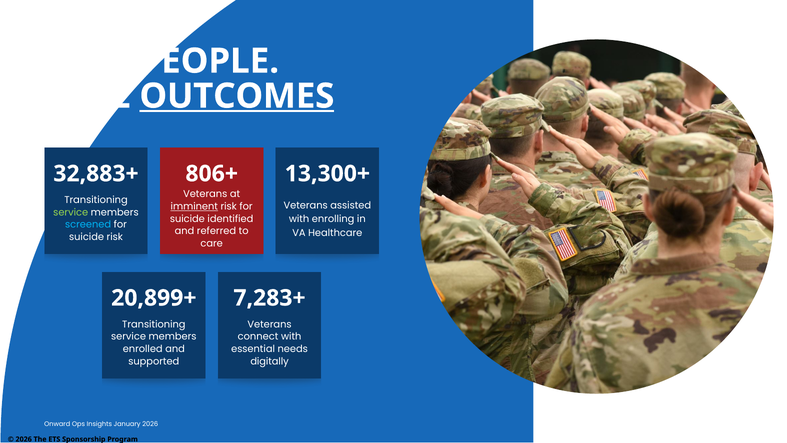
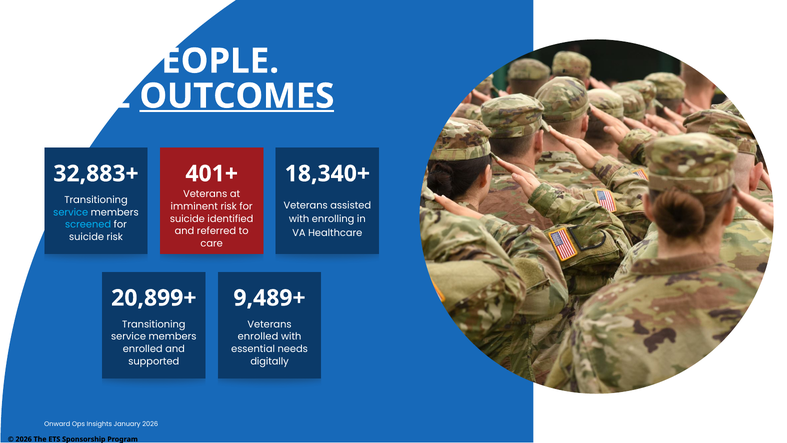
806+: 806+ -> 401+
13,300+: 13,300+ -> 18,340+
imminent underline: present -> none
service at (71, 212) colour: light green -> light blue
7,283+: 7,283+ -> 9,489+
connect at (258, 337): connect -> enrolled
